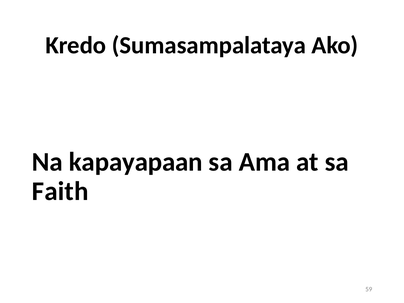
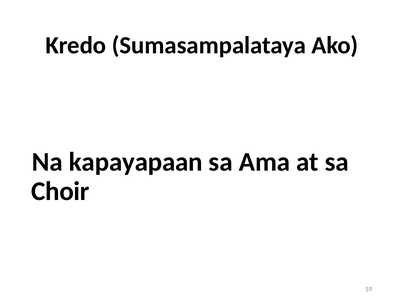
Faith: Faith -> Choir
